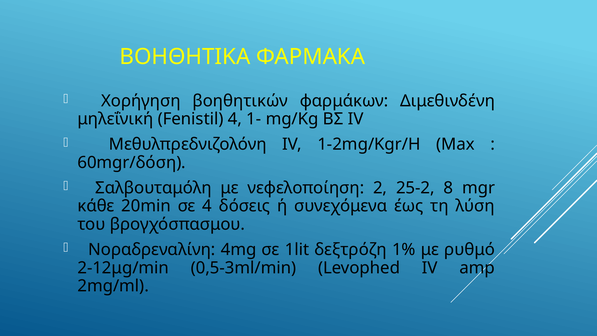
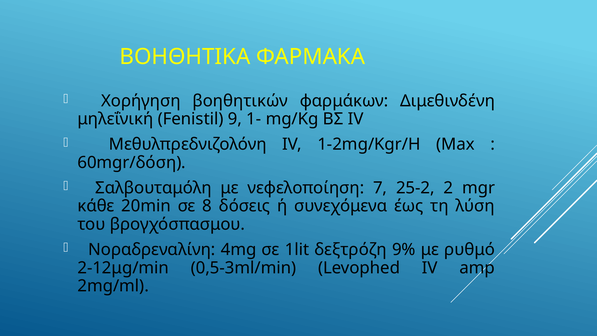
Fenistil 4: 4 -> 9
2: 2 -> 7
8: 8 -> 2
σε 4: 4 -> 8
1%: 1% -> 9%
